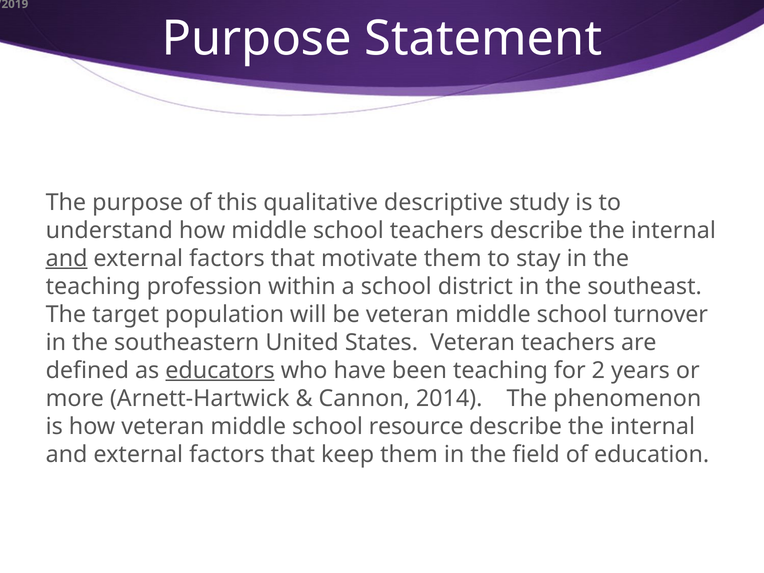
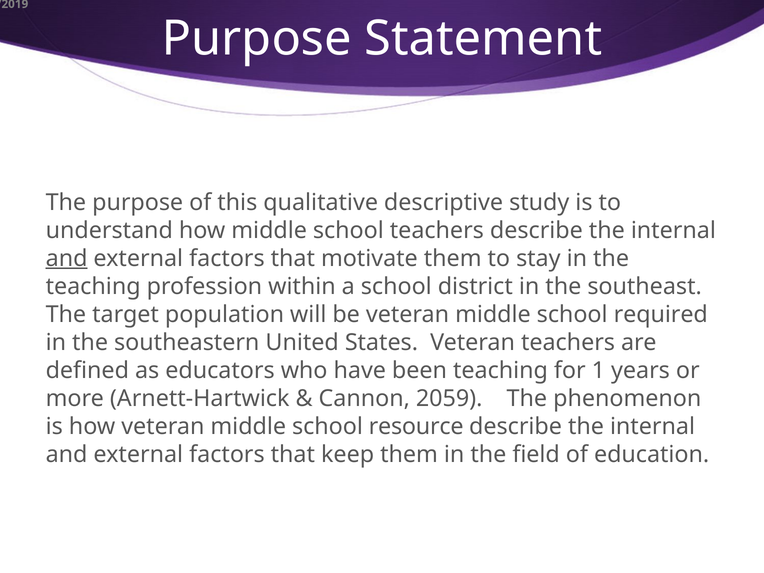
turnover: turnover -> required
educators underline: present -> none
2: 2 -> 1
2014: 2014 -> 2059
